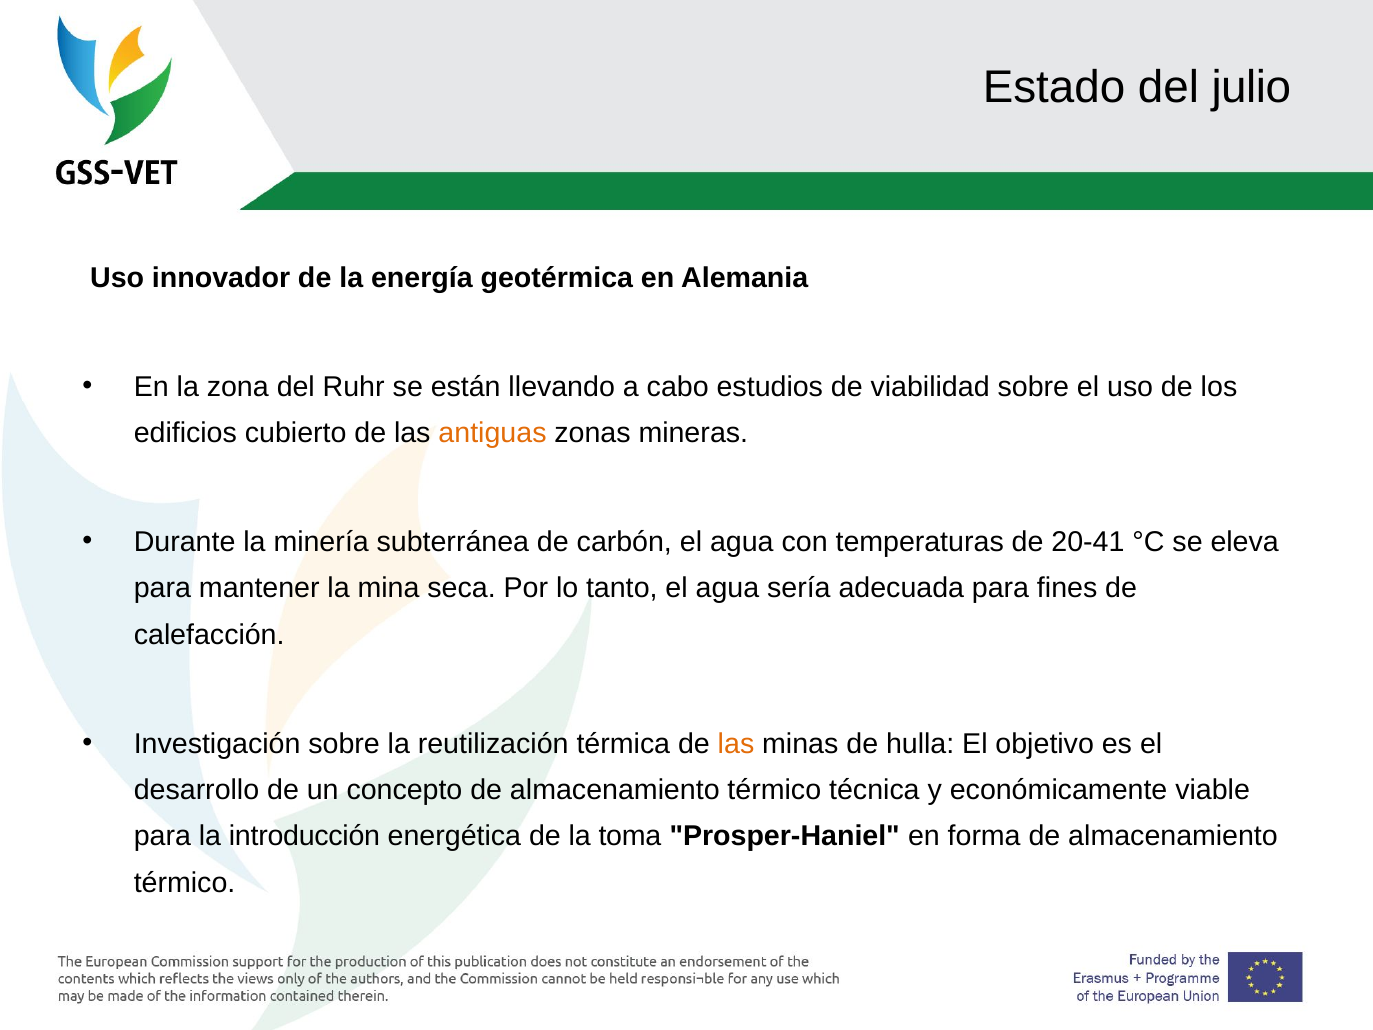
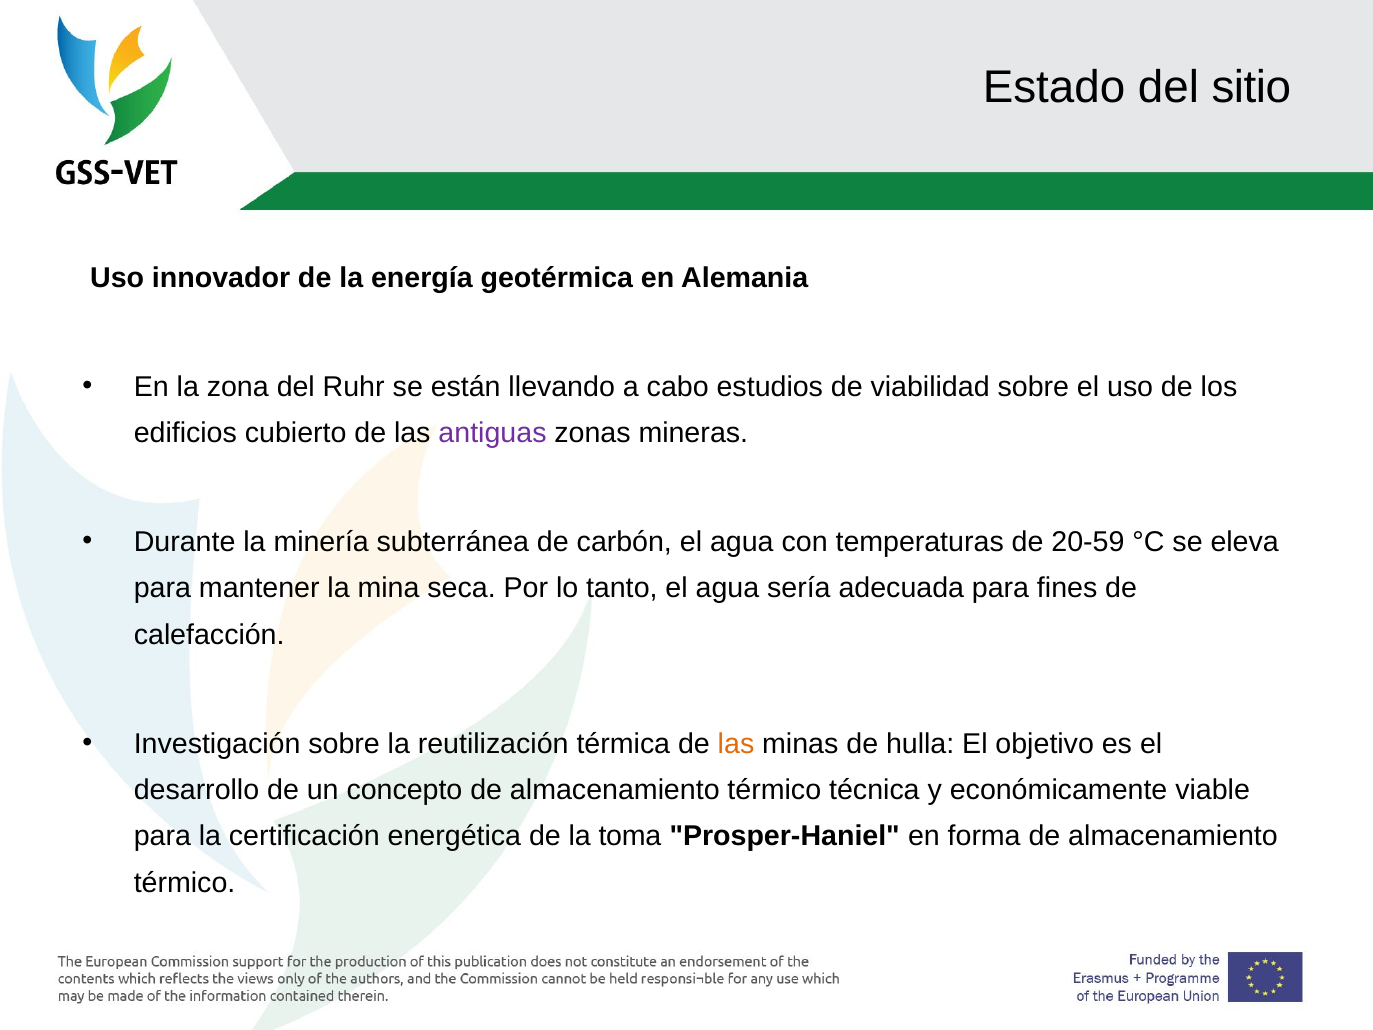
julio: julio -> sitio
antiguas colour: orange -> purple
20-41: 20-41 -> 20-59
introducción: introducción -> certificación
